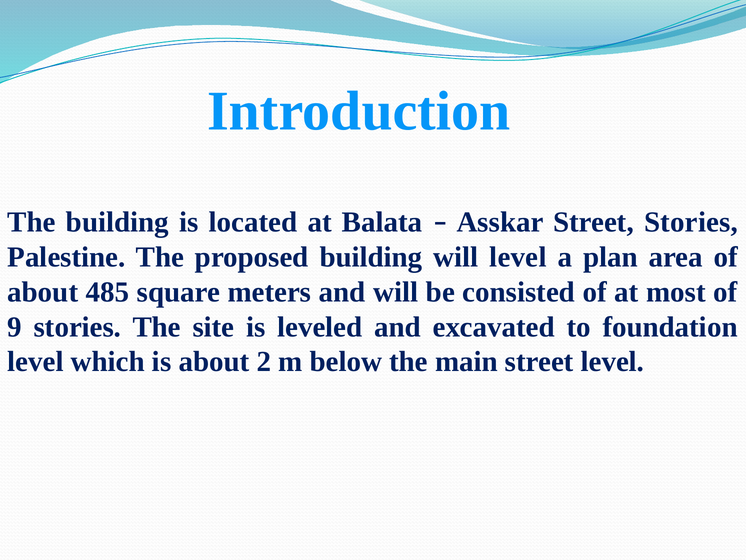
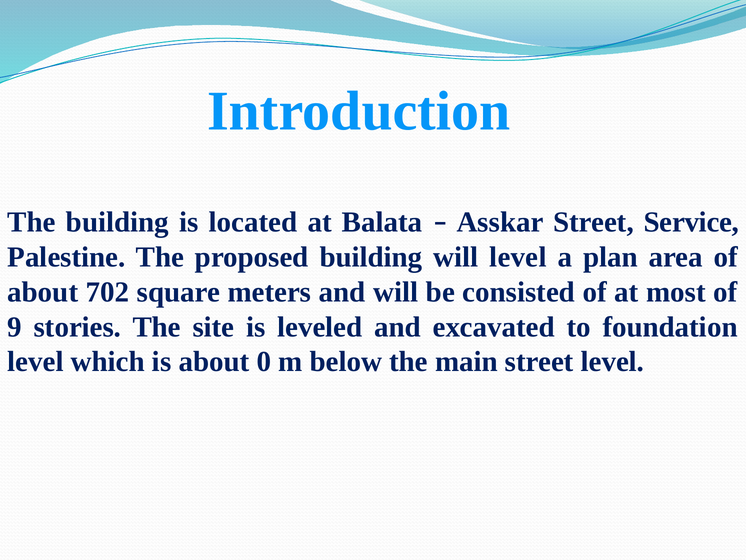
Street Stories: Stories -> Service
485: 485 -> 702
2: 2 -> 0
